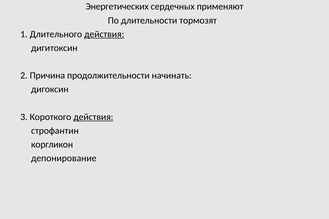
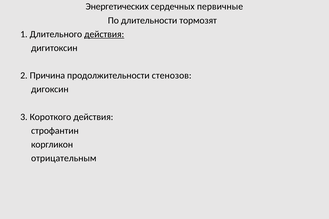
применяют: применяют -> первичные
начинать: начинать -> стенозов
действия at (93, 117) underline: present -> none
депонирование: депонирование -> отрицательным
